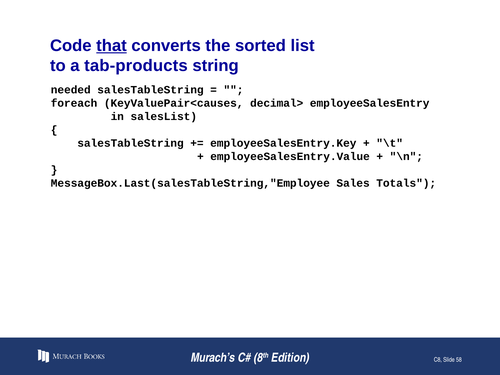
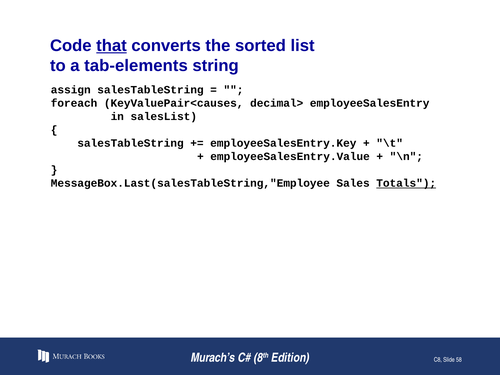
tab-products: tab-products -> tab-elements
needed: needed -> assign
Totals underline: none -> present
